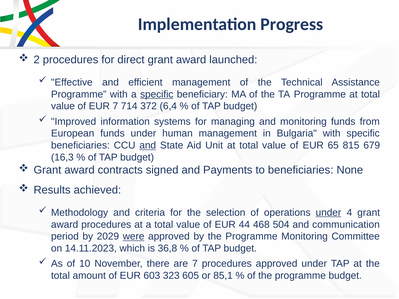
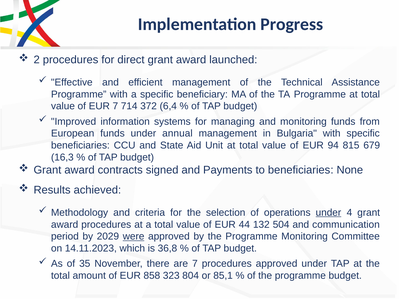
specific at (157, 94) underline: present -> none
human: human -> annual
and at (148, 146) underline: present -> none
65: 65 -> 94
468: 468 -> 132
10: 10 -> 35
603: 603 -> 858
605: 605 -> 804
